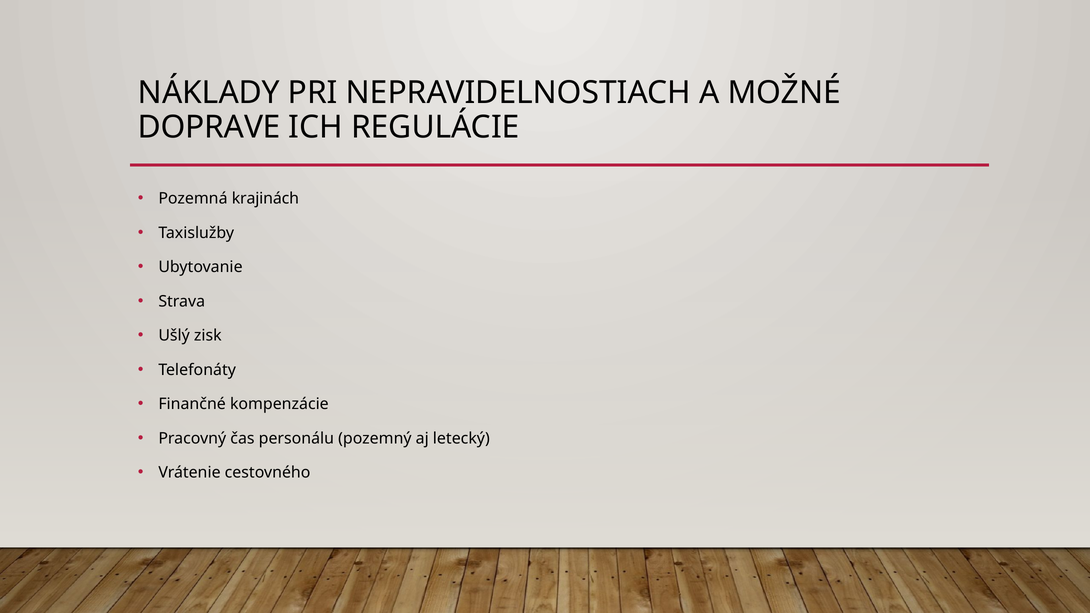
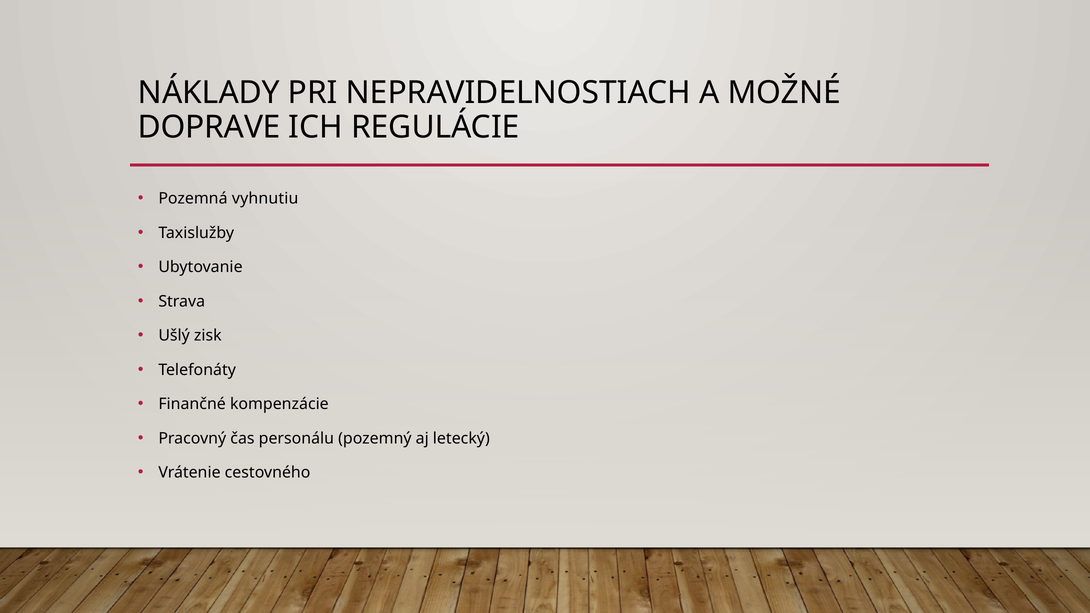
krajinách: krajinách -> vyhnutiu
